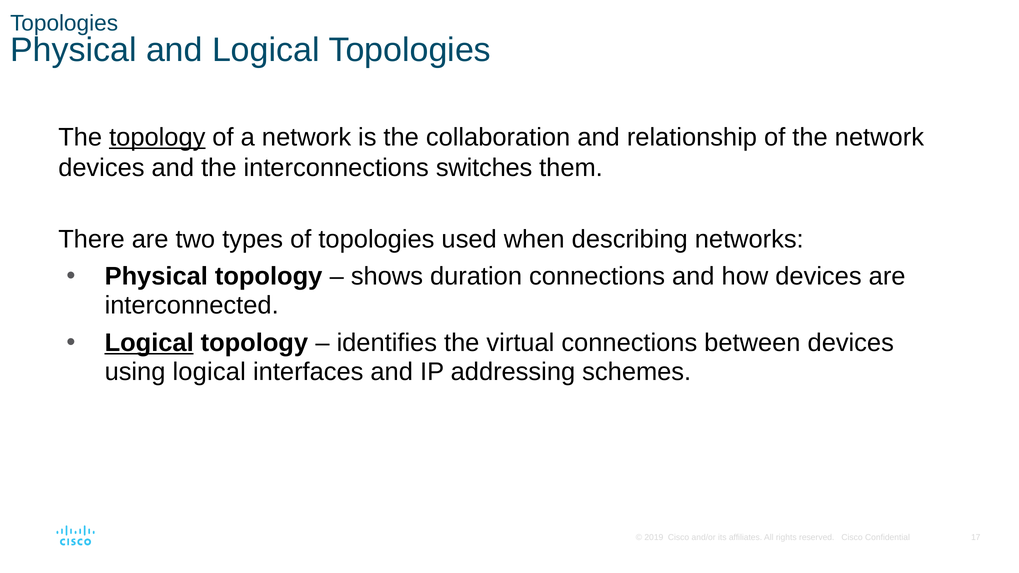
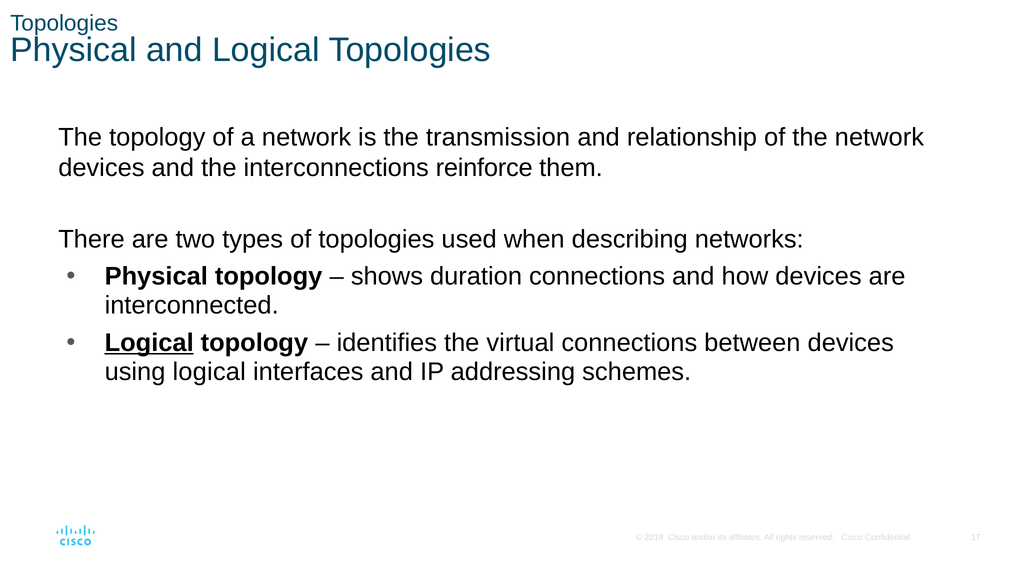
topology at (157, 138) underline: present -> none
collaboration: collaboration -> transmission
switches: switches -> reinforce
